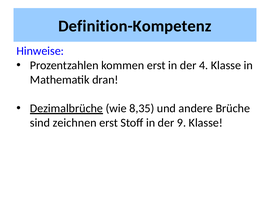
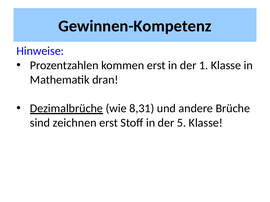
Definition-Kompetenz: Definition-Kompetenz -> Gewinnen-Kompetenz
4: 4 -> 1
8,35: 8,35 -> 8,31
9: 9 -> 5
